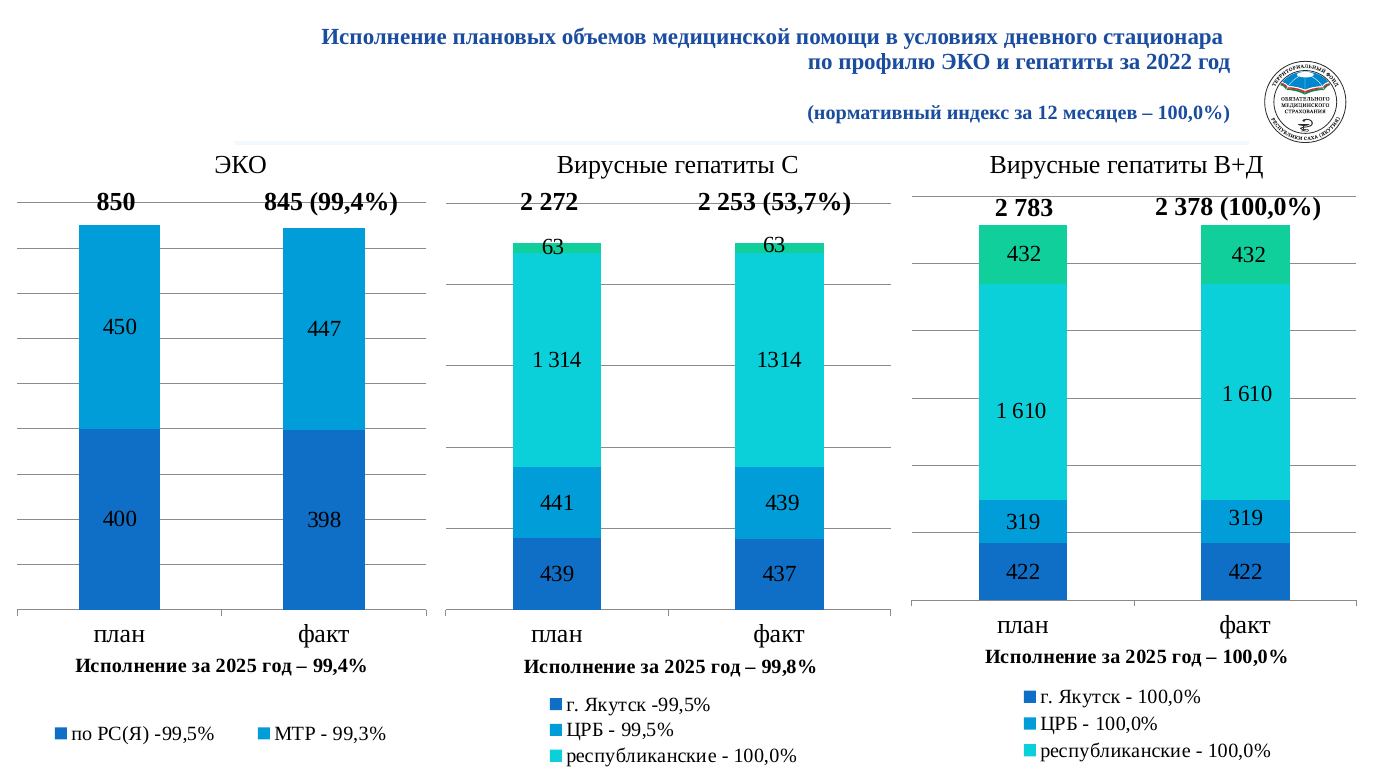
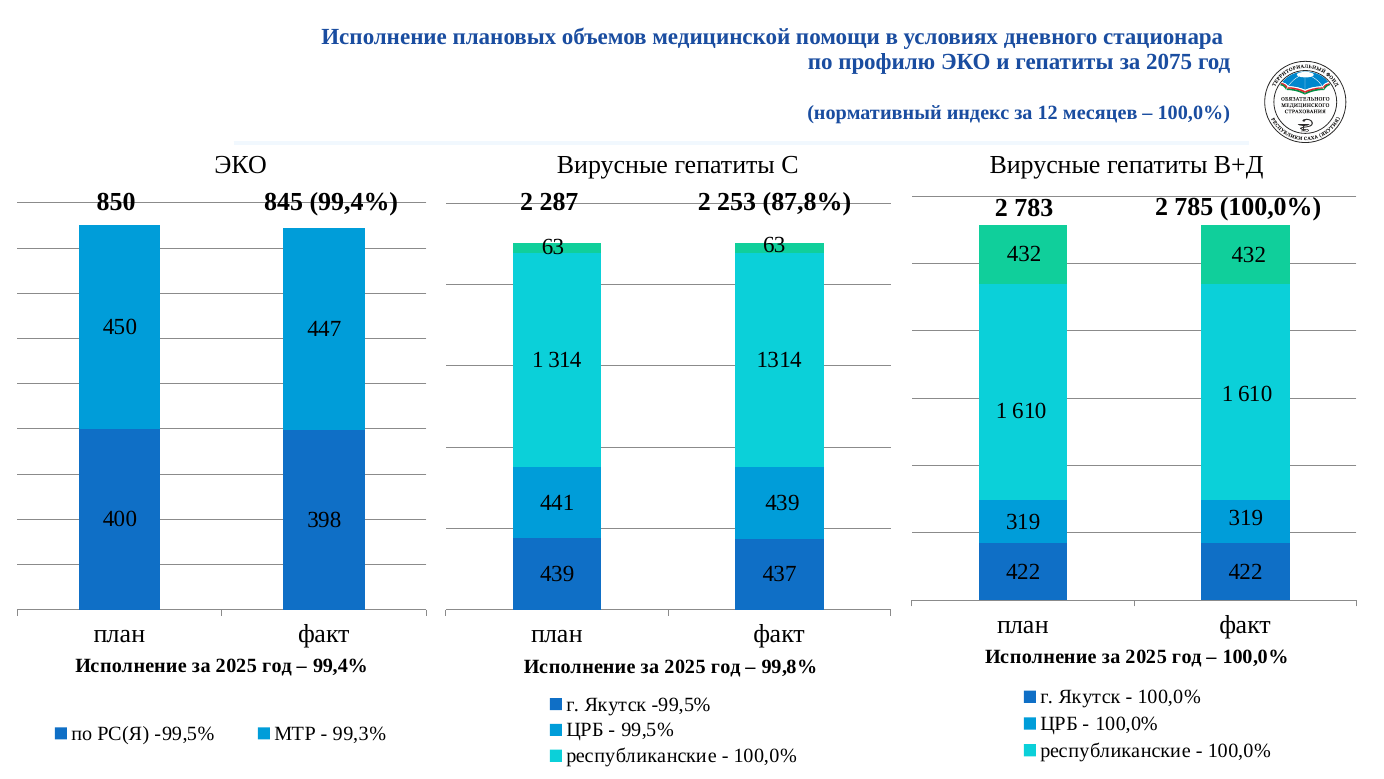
2022: 2022 -> 2075
272: 272 -> 287
53,7%: 53,7% -> 87,8%
378: 378 -> 785
